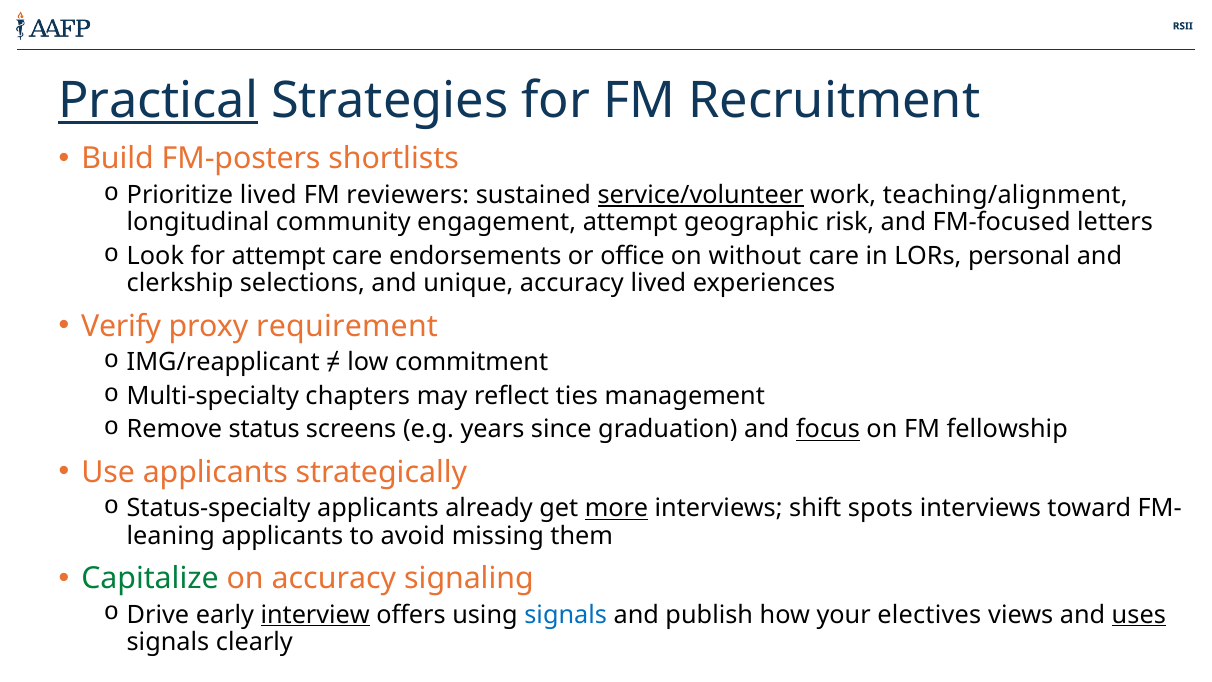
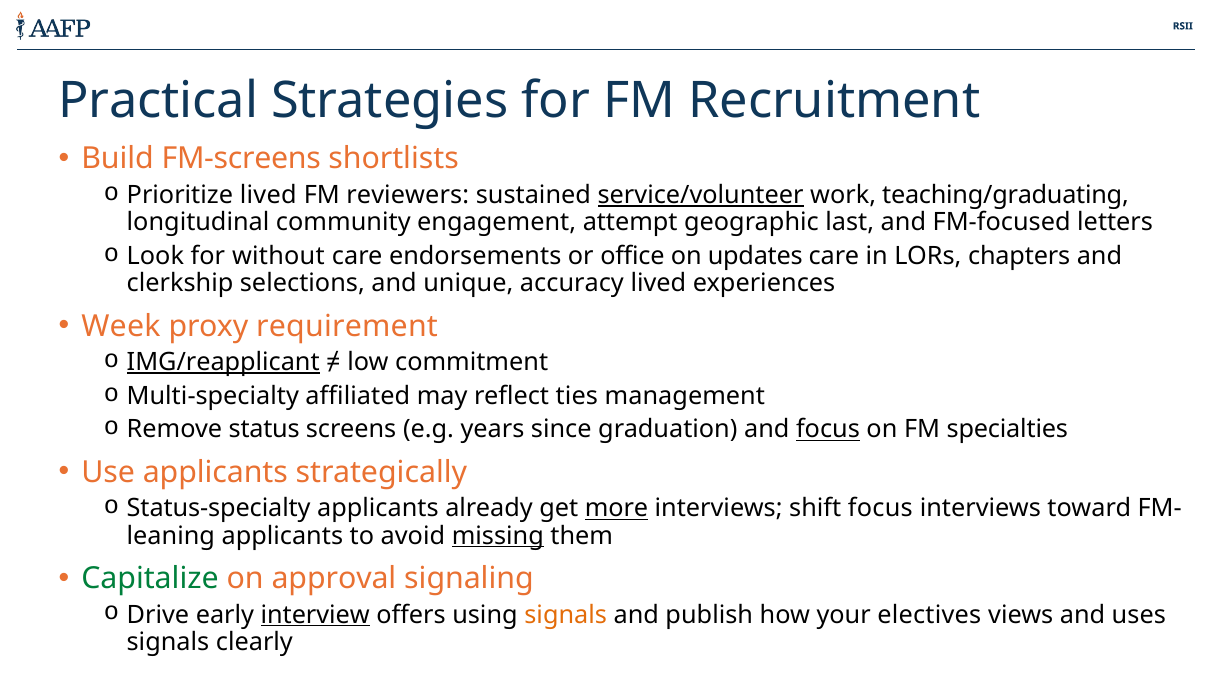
Practical underline: present -> none
FM-posters: FM-posters -> FM-screens
teaching/alignment: teaching/alignment -> teaching/graduating
risk: risk -> last
for attempt: attempt -> without
without: without -> updates
personal: personal -> chapters
Verify: Verify -> Week
IMG/reapplicant underline: none -> present
chapters: chapters -> affiliated
fellowship: fellowship -> specialties
shift spots: spots -> focus
missing underline: none -> present
on accuracy: accuracy -> approval
signals at (566, 614) colour: blue -> orange
uses underline: present -> none
